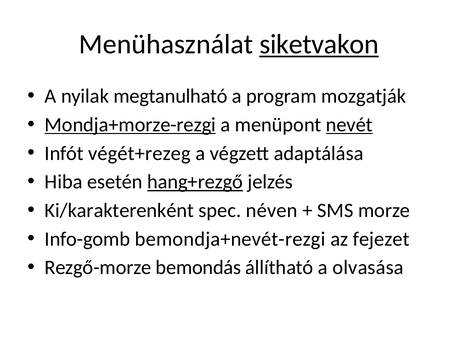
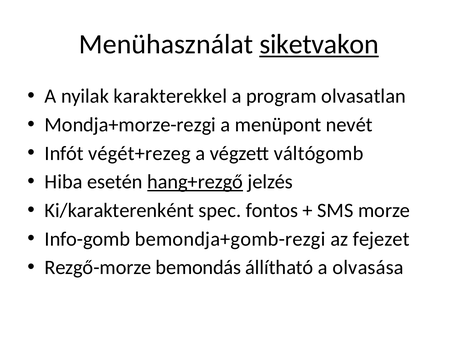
megtanulható: megtanulható -> karakterekkel
mozgatják: mozgatják -> olvasatlan
Mondja+morze-rezgi underline: present -> none
nevét underline: present -> none
adaptálása: adaptálása -> váltógomb
néven: néven -> fontos
bemondja+nevét-rezgi: bemondja+nevét-rezgi -> bemondja+gomb-rezgi
